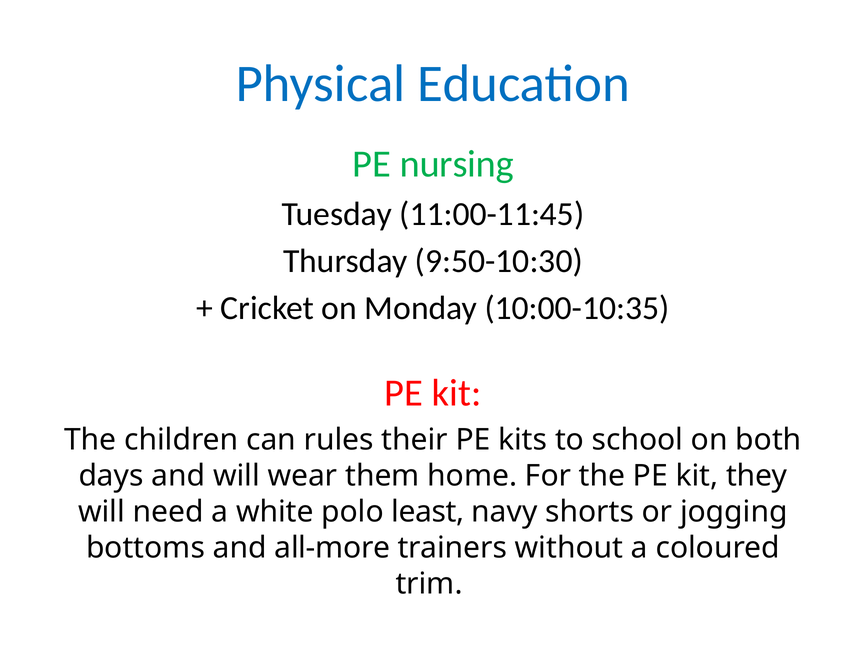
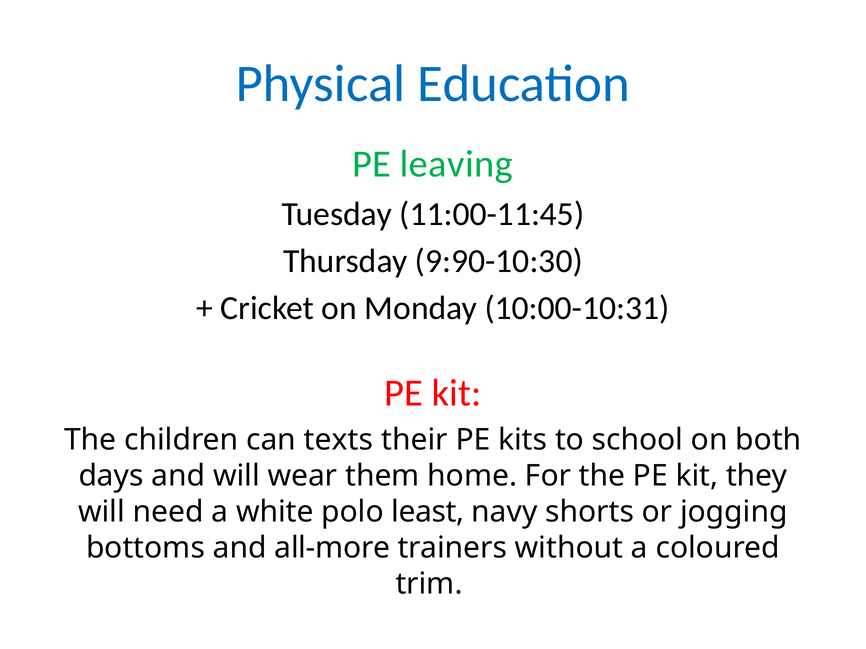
nursing: nursing -> leaving
9:50-10:30: 9:50-10:30 -> 9:90-10:30
10:00-10:35: 10:00-10:35 -> 10:00-10:31
rules: rules -> texts
